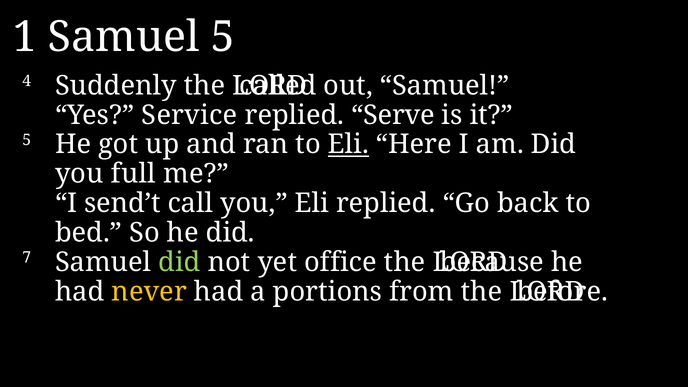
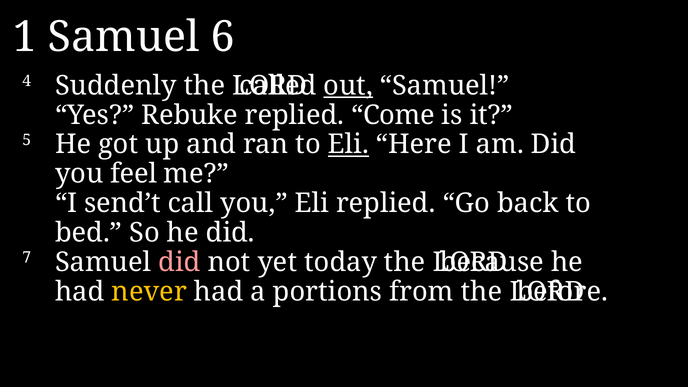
Samuel 5: 5 -> 6
out underline: none -> present
Service: Service -> Rebuke
Serve: Serve -> Come
full: full -> feel
did at (179, 262) colour: light green -> pink
office: office -> today
